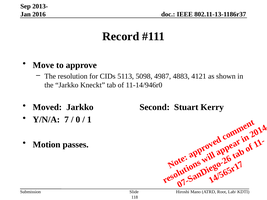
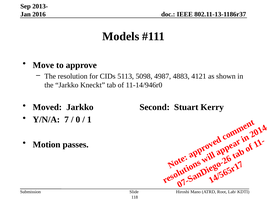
Record: Record -> Models
